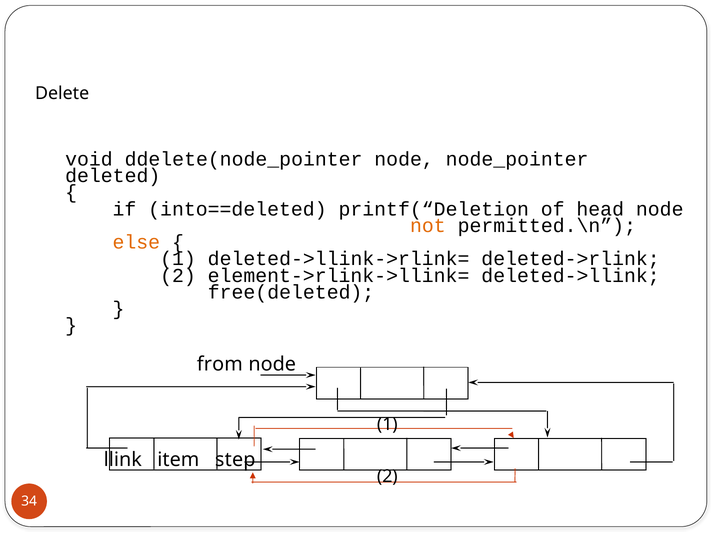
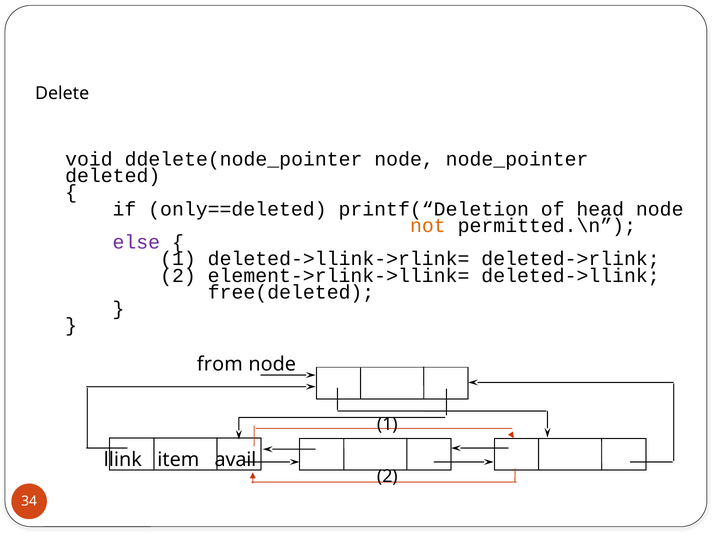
into==deleted: into==deleted -> only==deleted
else colour: orange -> purple
step: step -> avail
